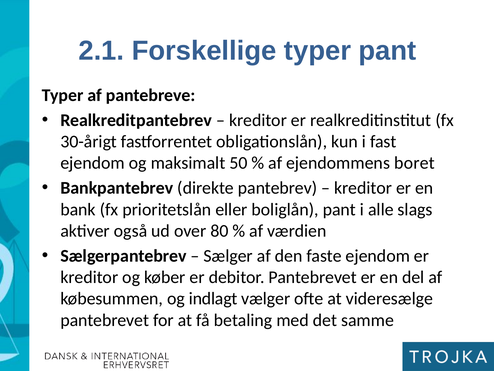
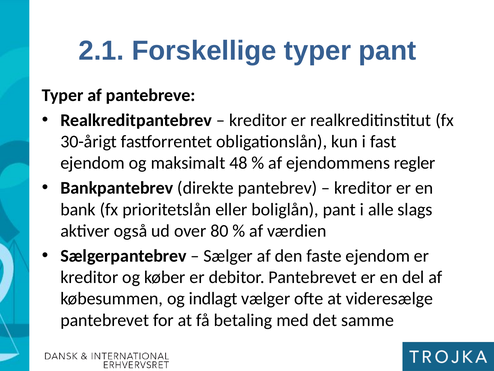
50: 50 -> 48
boret: boret -> regler
